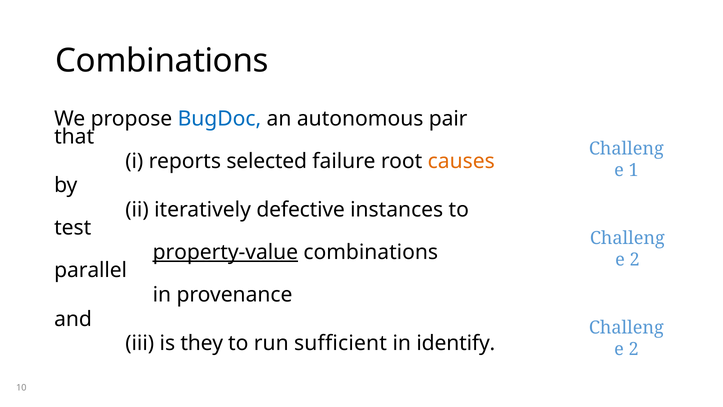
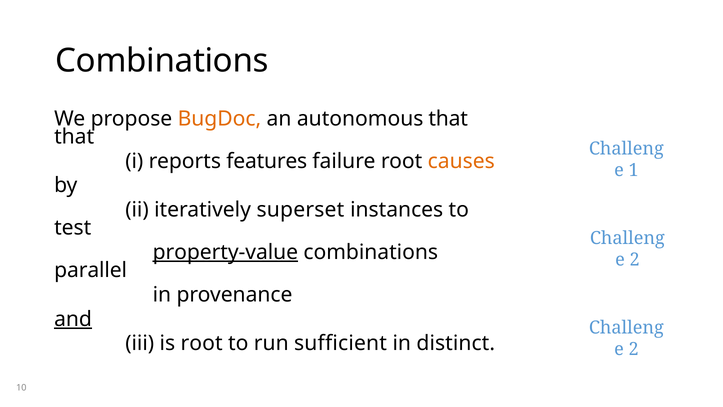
BugDoc colour: blue -> orange
autonomous pair: pair -> that
selected: selected -> features
defective: defective -> superset
and underline: none -> present
is they: they -> root
identify: identify -> distinct
